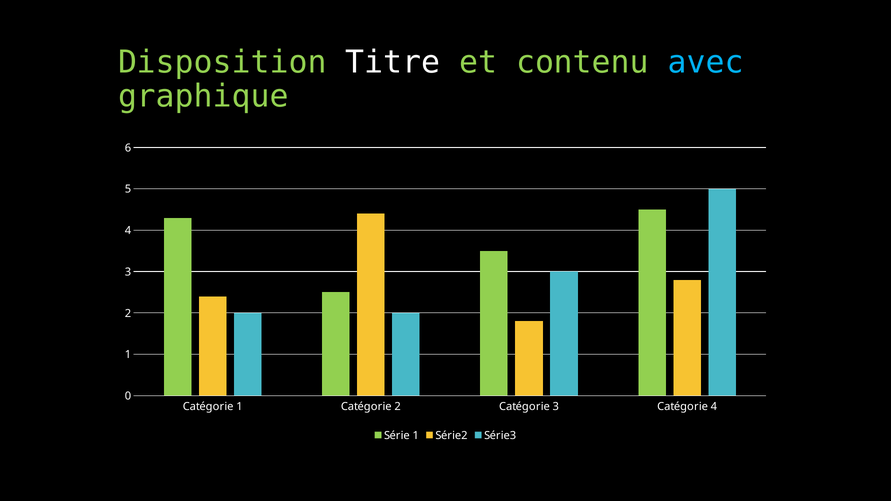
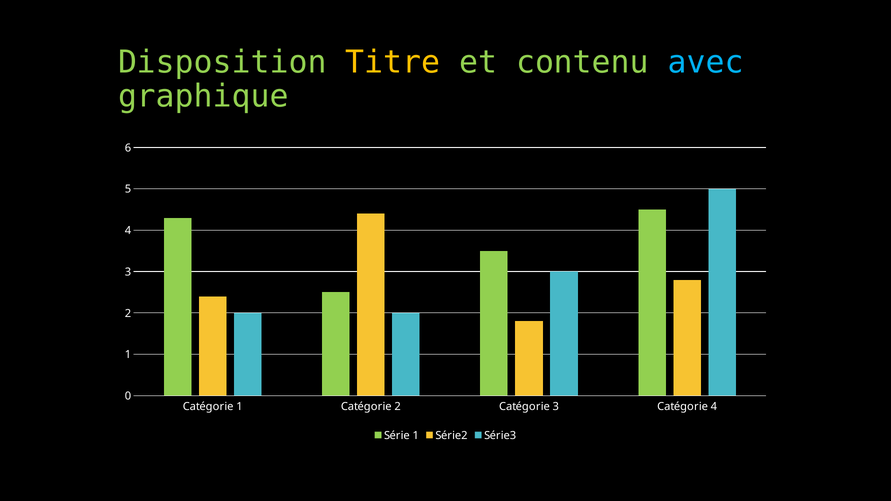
Titre colour: white -> yellow
